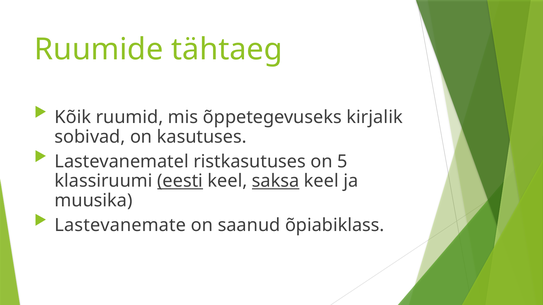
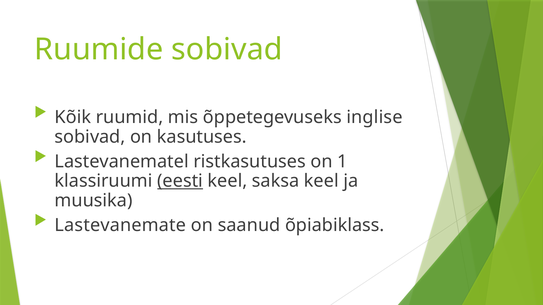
Ruumide tähtaeg: tähtaeg -> sobivad
kirjalik: kirjalik -> inglise
5: 5 -> 1
saksa underline: present -> none
